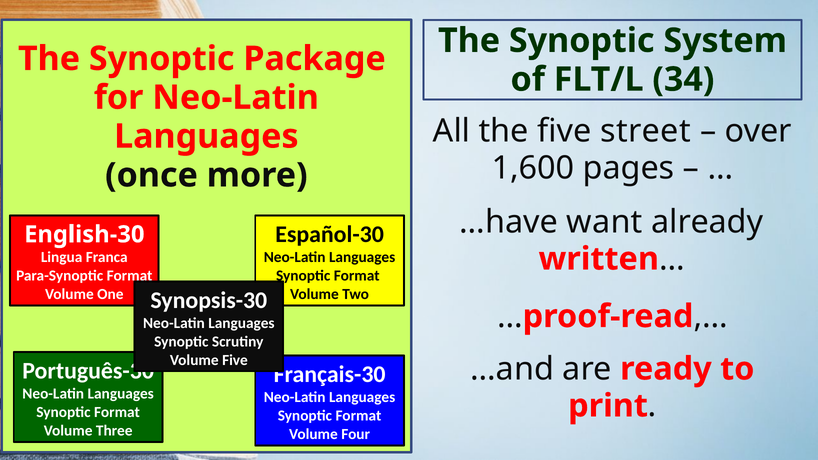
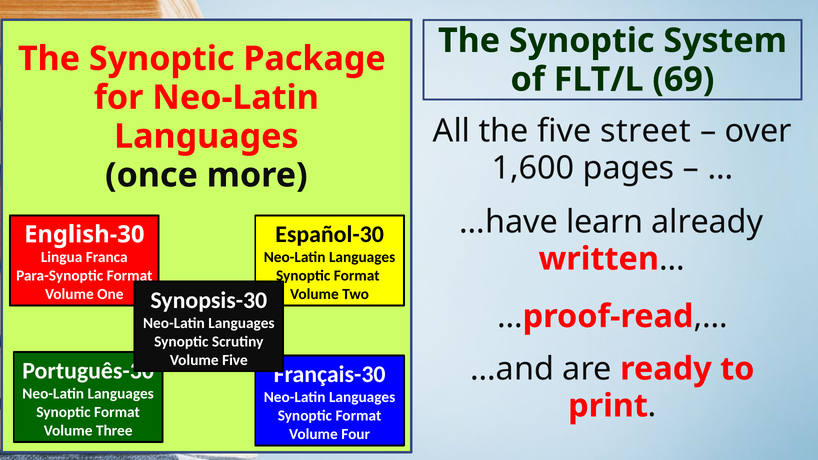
34: 34 -> 69
want: want -> learn
